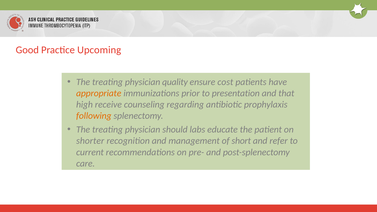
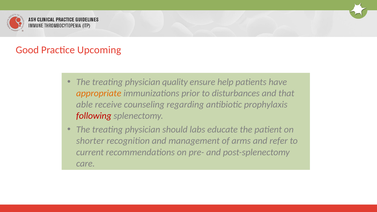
cost: cost -> help
presentation: presentation -> disturbances
high: high -> able
following colour: orange -> red
short: short -> arms
